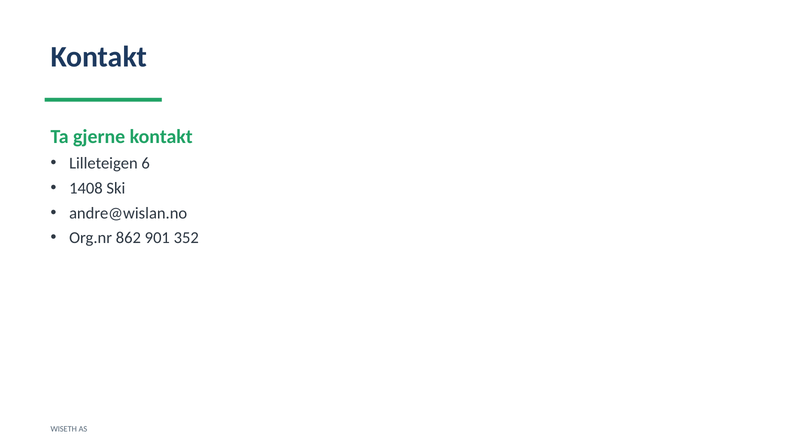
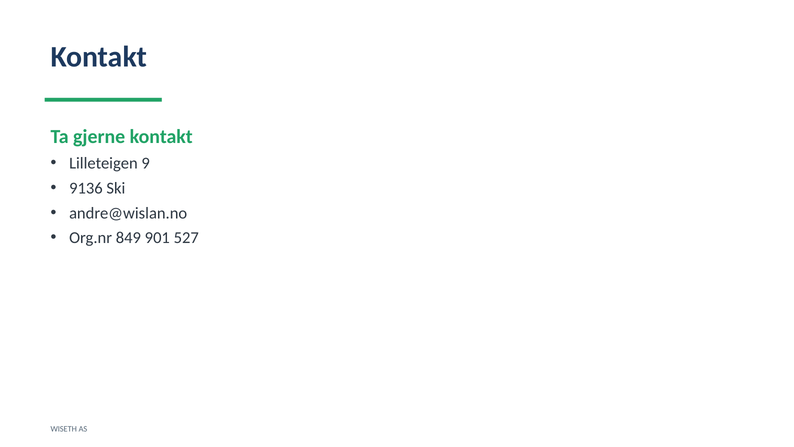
6: 6 -> 9
1408: 1408 -> 9136
862: 862 -> 849
352: 352 -> 527
